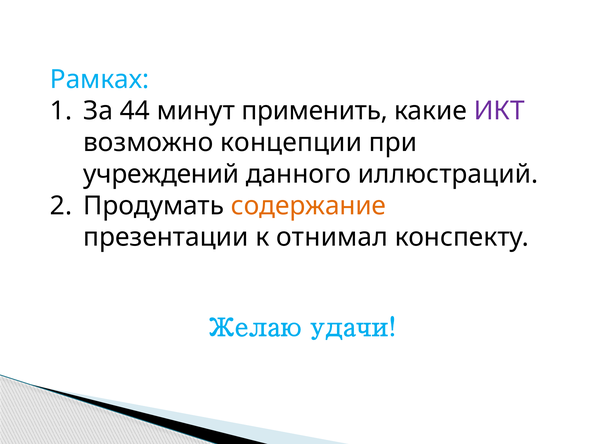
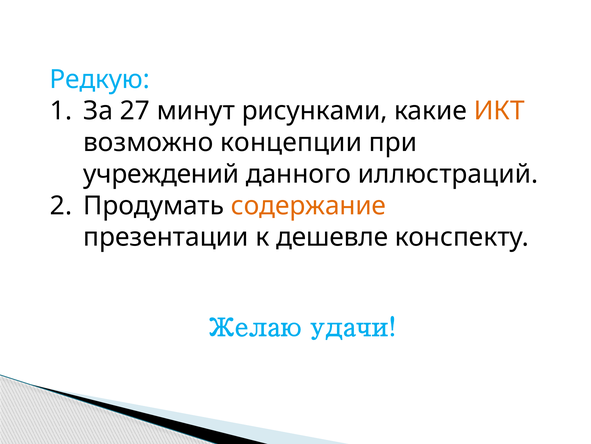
Рамках: Рамках -> Редкую
44: 44 -> 27
применить: применить -> рисунками
ИКТ colour: purple -> orange
отнимал: отнимал -> дешевле
